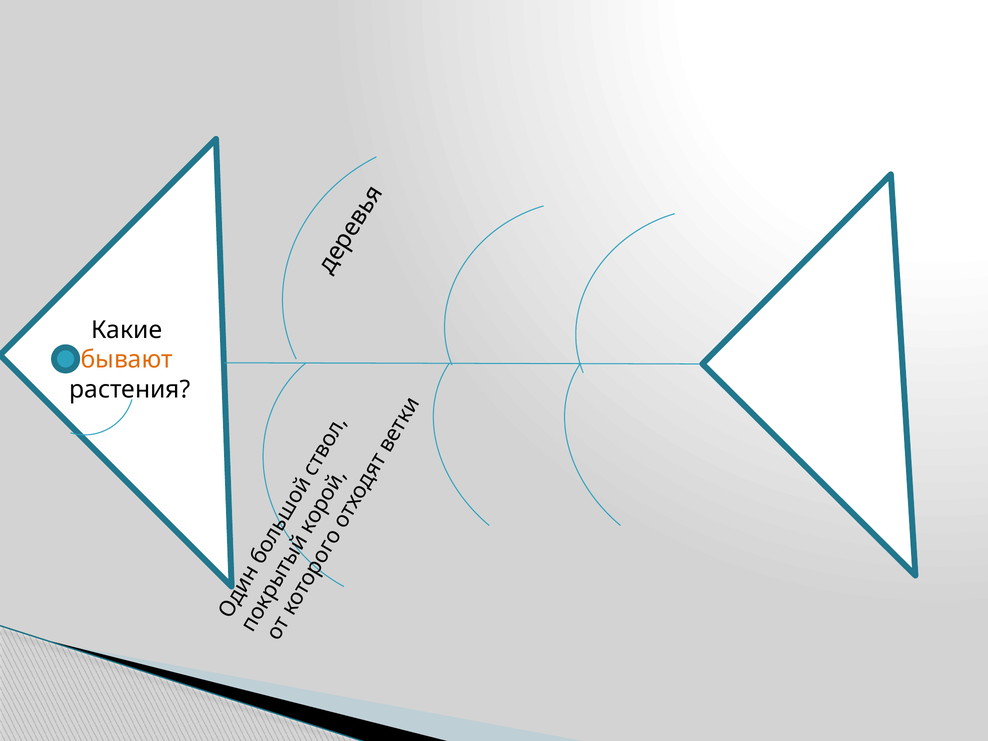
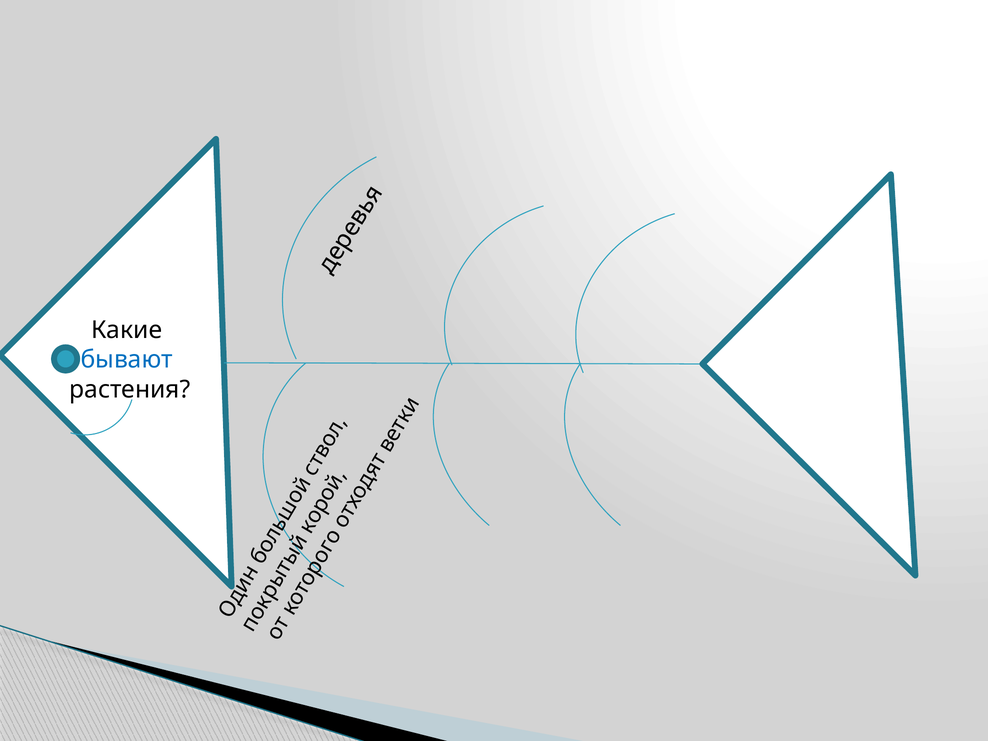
бывают colour: orange -> blue
